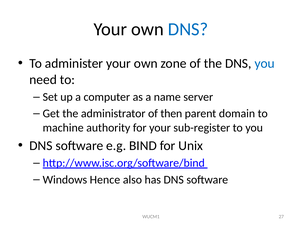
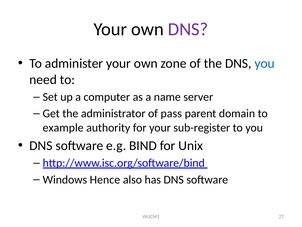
DNS at (188, 29) colour: blue -> purple
then: then -> pass
machine: machine -> example
